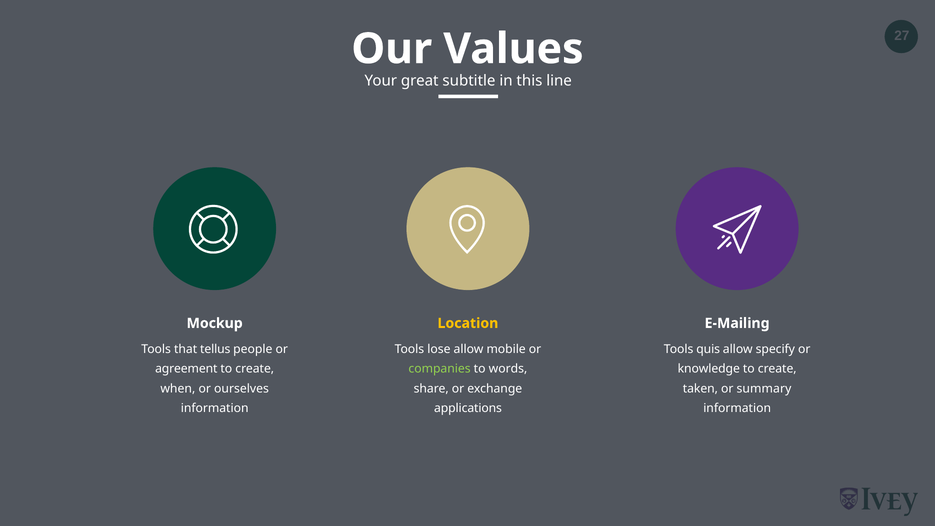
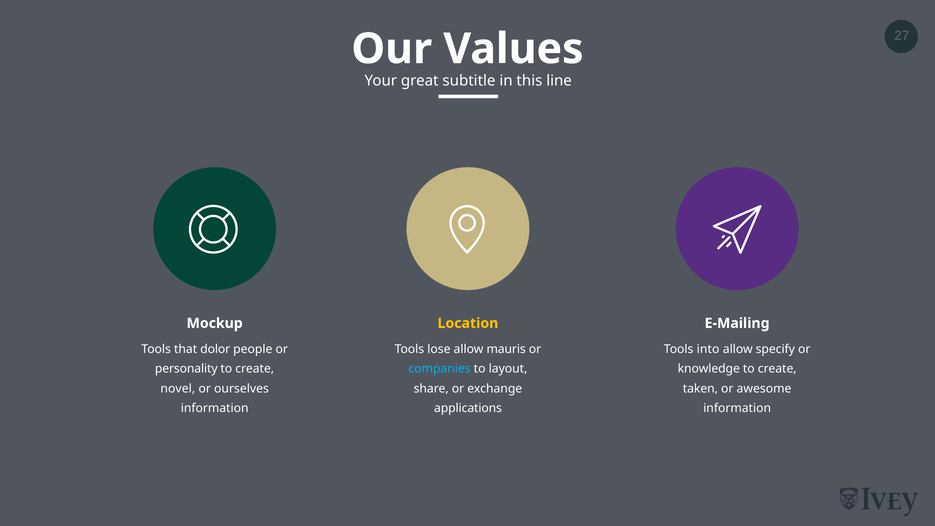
tellus: tellus -> dolor
mobile: mobile -> mauris
quis: quis -> into
agreement: agreement -> personality
companies colour: light green -> light blue
words: words -> layout
when: when -> novel
summary: summary -> awesome
